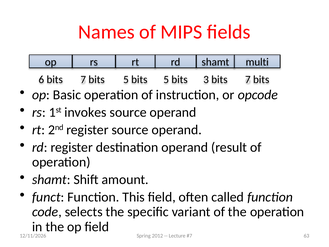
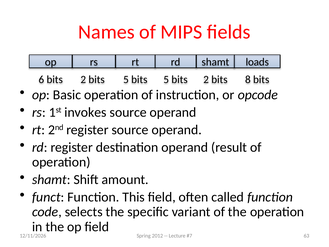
multi: multi -> loads
6 bits 7: 7 -> 2
5 bits 3: 3 -> 2
7 at (248, 79): 7 -> 8
